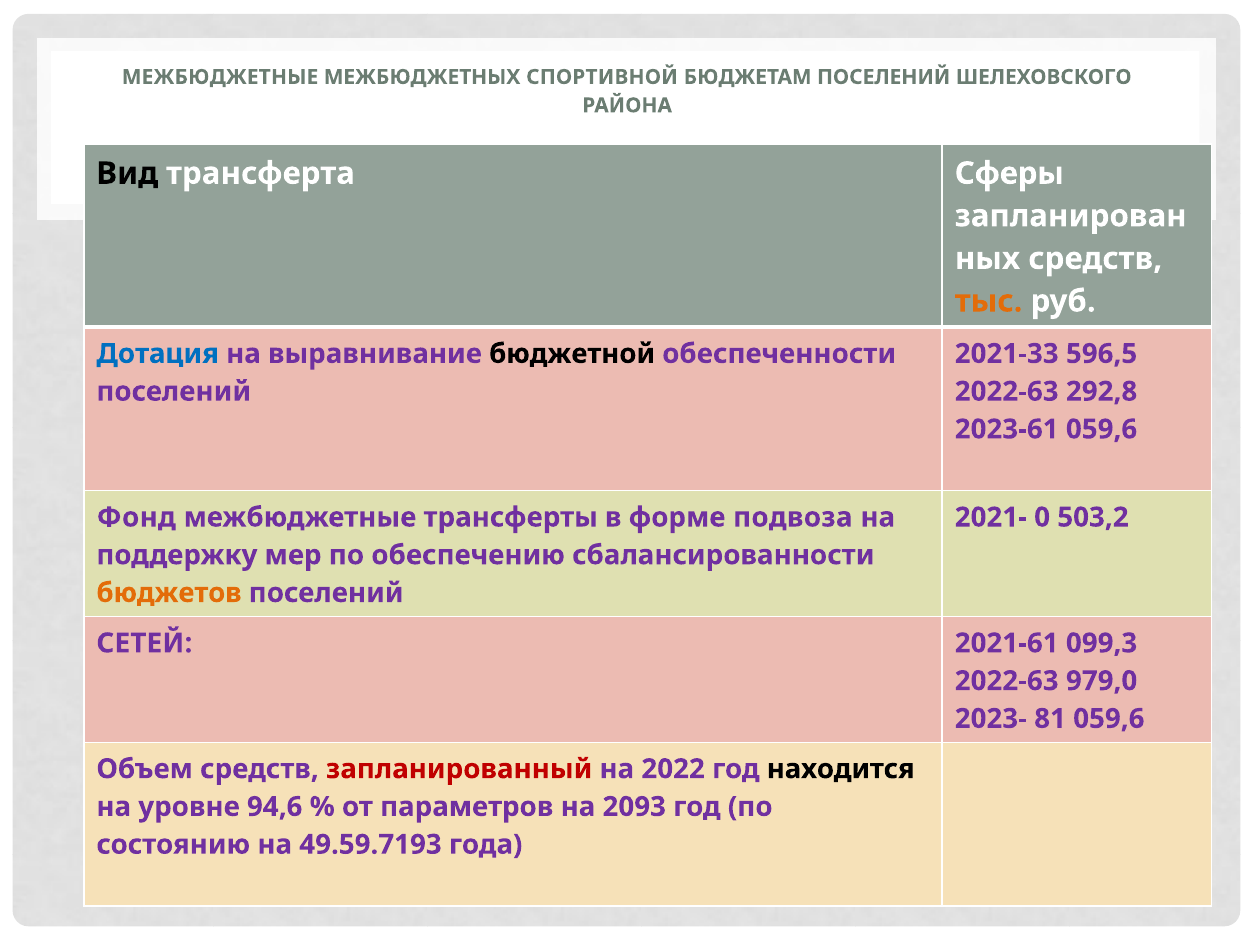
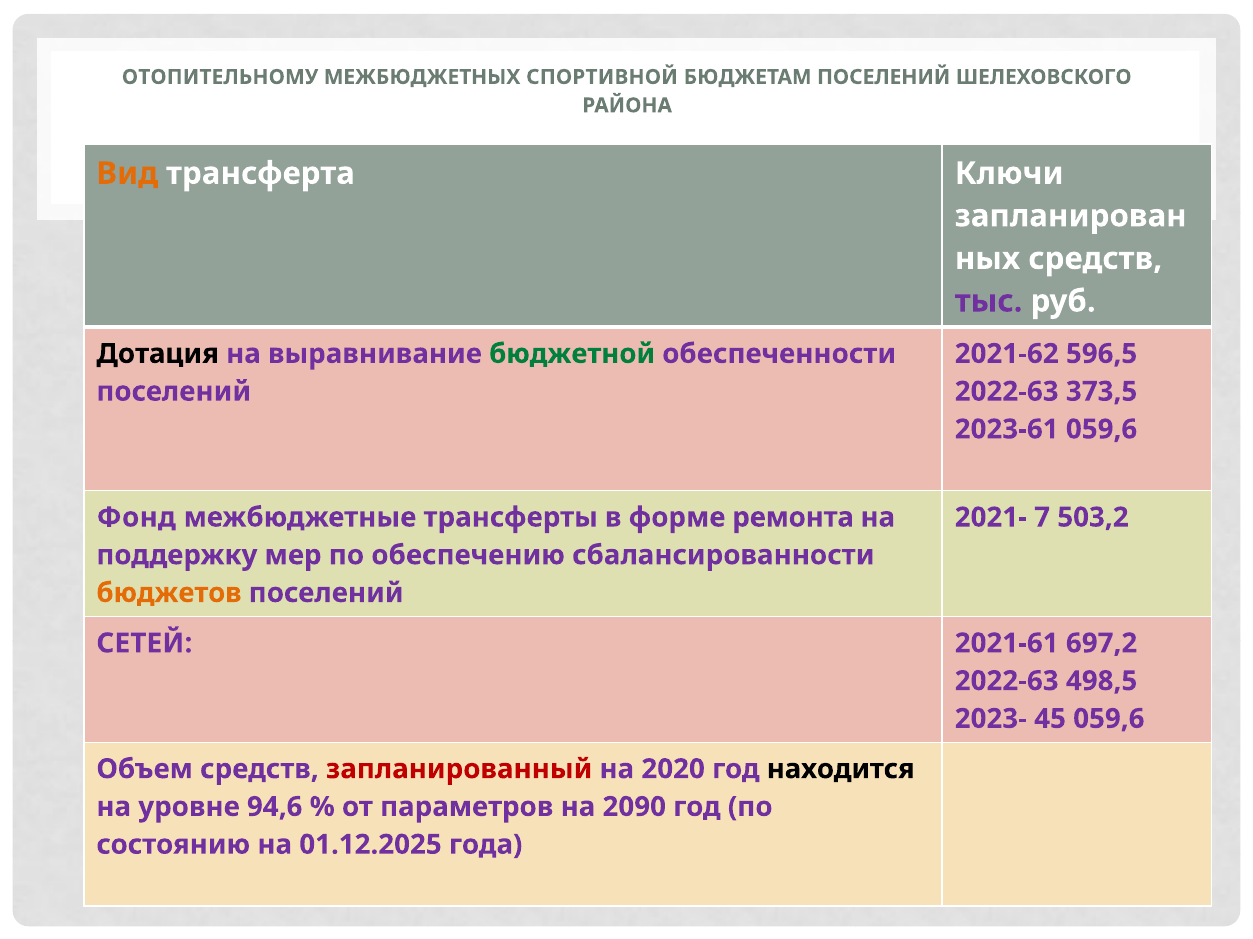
МЕЖБЮДЖЕТНЫЕ at (220, 77): МЕЖБЮДЖЕТНЫЕ -> ОТОПИТЕЛЬНОМУ
Вид colour: black -> orange
Сферы: Сферы -> Ключи
тыс colour: orange -> purple
Дотация colour: blue -> black
бюджетной colour: black -> green
2021-33: 2021-33 -> 2021-62
292,8: 292,8 -> 373,5
подвоза: подвоза -> ремонта
0: 0 -> 7
099,3: 099,3 -> 697,2
979,0: 979,0 -> 498,5
81: 81 -> 45
2022: 2022 -> 2020
2093: 2093 -> 2090
49.59.7193: 49.59.7193 -> 01.12.2025
